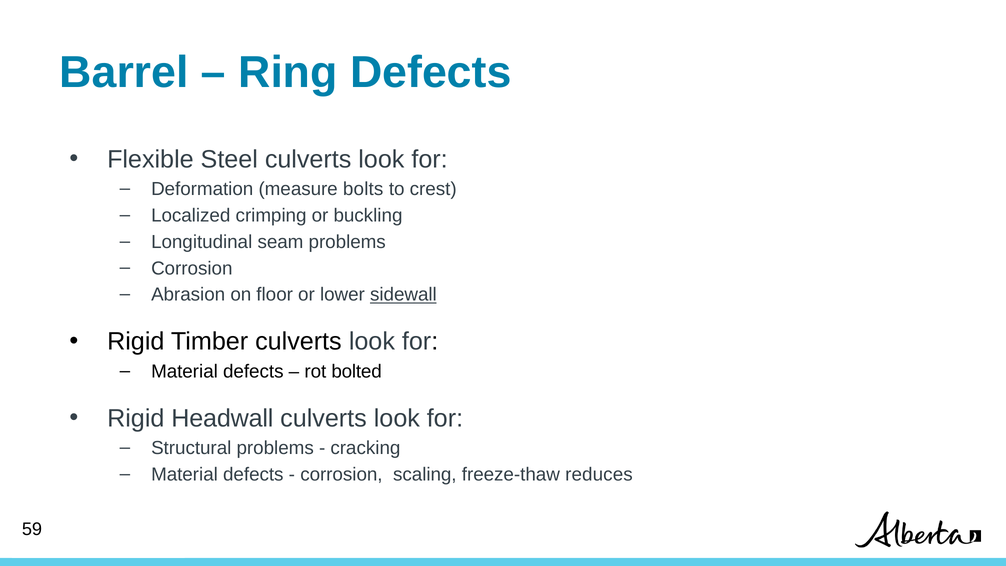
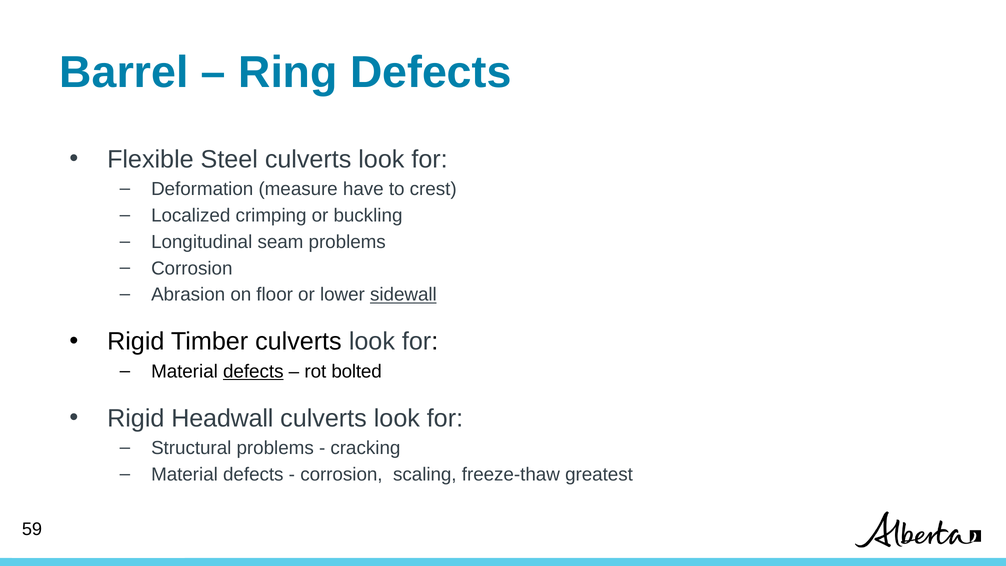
bolts: bolts -> have
defects at (253, 371) underline: none -> present
reduces: reduces -> greatest
